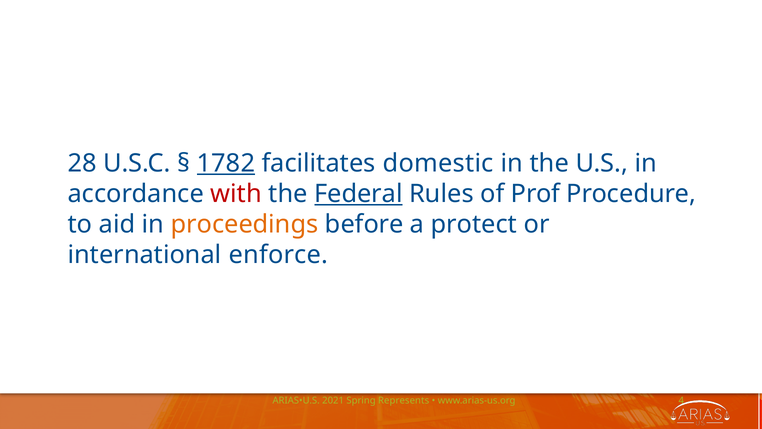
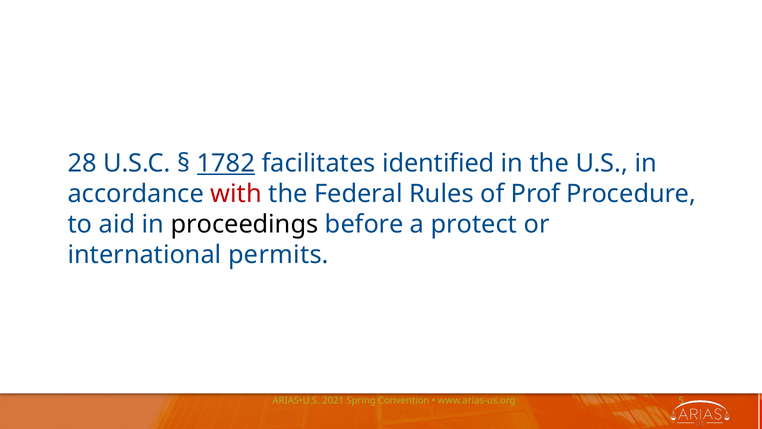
domestic: domestic -> identified
Federal underline: present -> none
proceedings colour: orange -> black
enforce: enforce -> permits
Represents: Represents -> Convention
4: 4 -> 5
